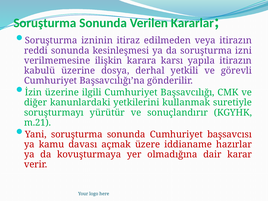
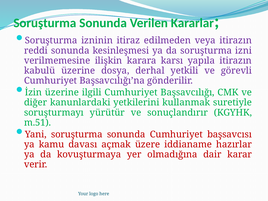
m.21: m.21 -> m.51
